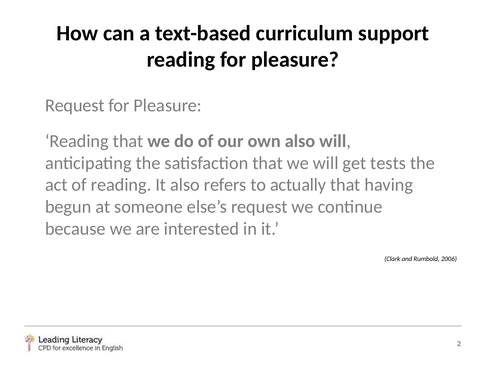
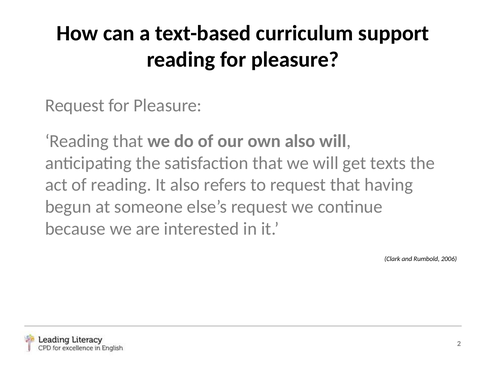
tests: tests -> texts
to actually: actually -> request
